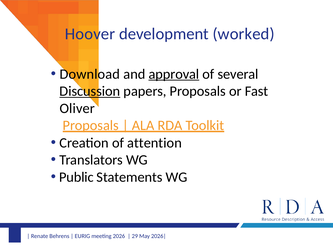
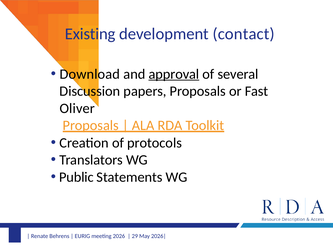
Hoover: Hoover -> Existing
worked: worked -> contact
Discussion underline: present -> none
attention: attention -> protocols
